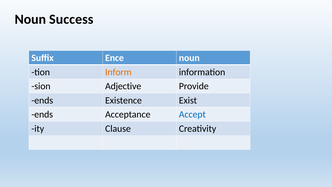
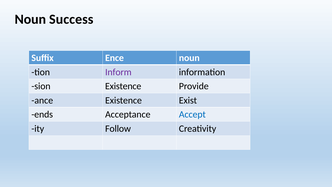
Inform colour: orange -> purple
sion Adjective: Adjective -> Existence
ends at (42, 100): ends -> ance
Clause: Clause -> Follow
